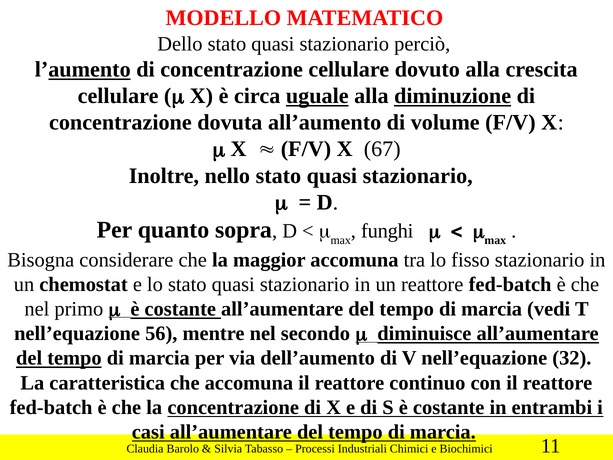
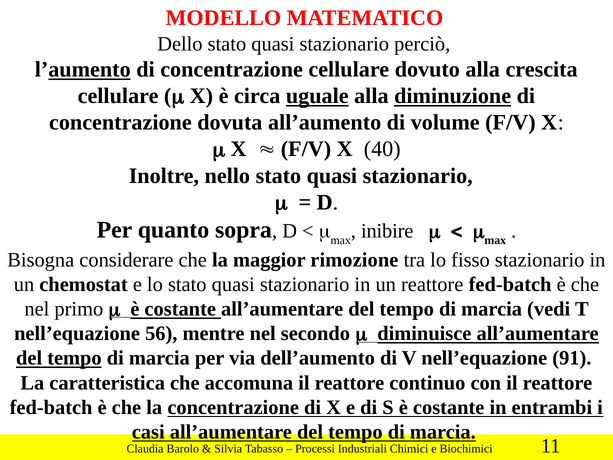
67: 67 -> 40
funghi: funghi -> inibire
maggior accomuna: accomuna -> rimozione
32: 32 -> 91
